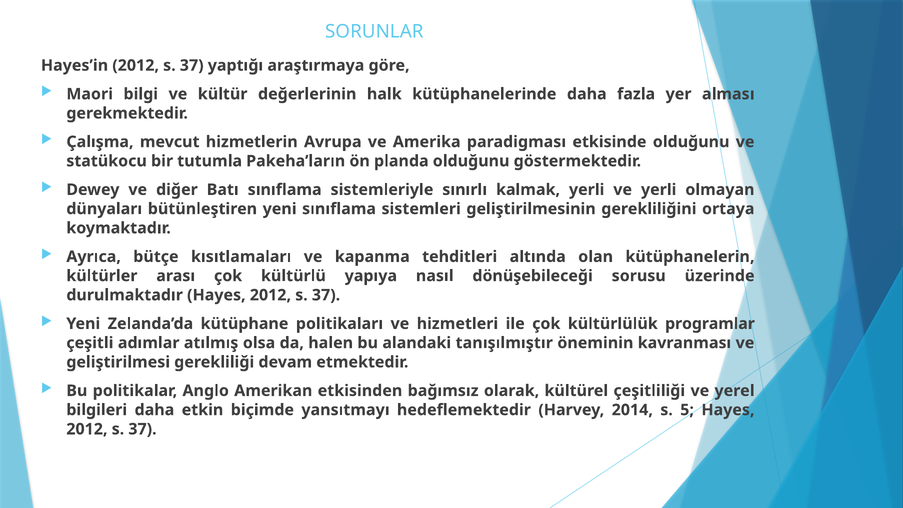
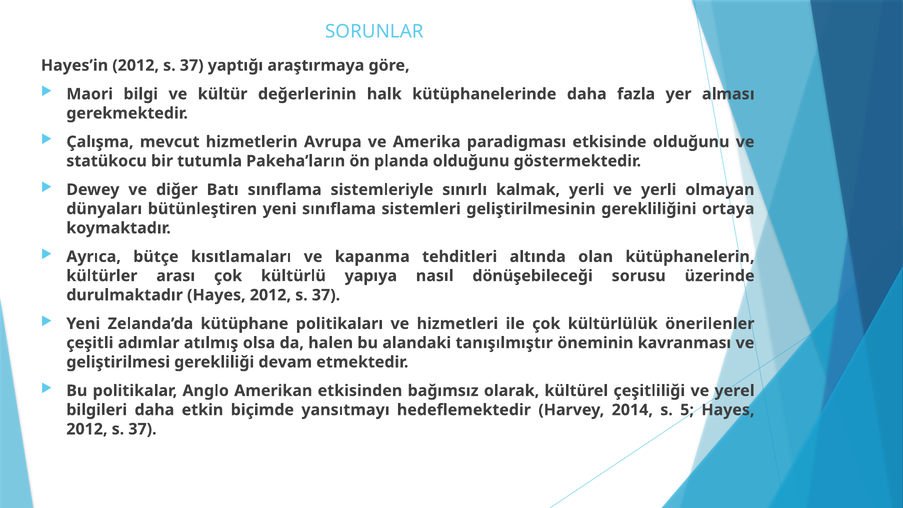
programlar: programlar -> önerilenler
